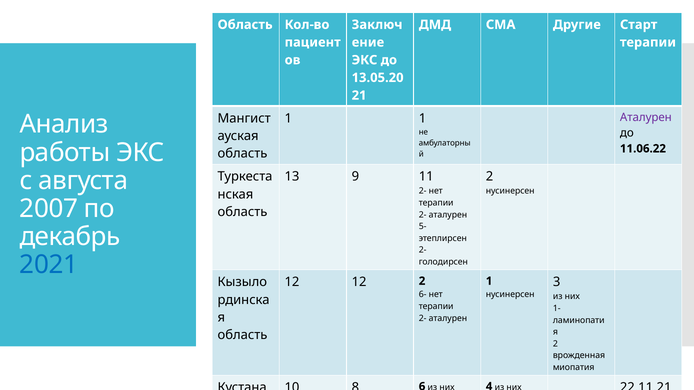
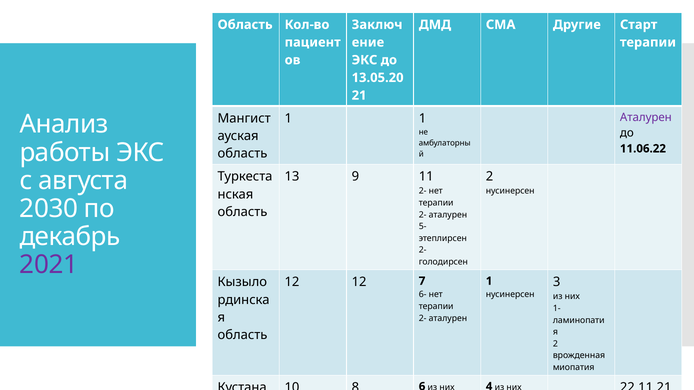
2007: 2007 -> 2030
2021 colour: blue -> purple
12 2: 2 -> 7
